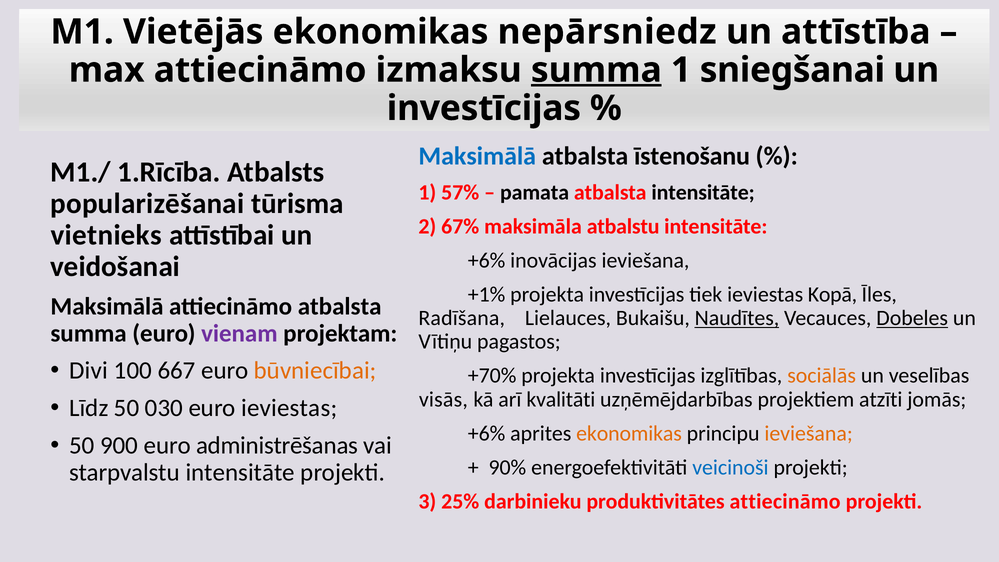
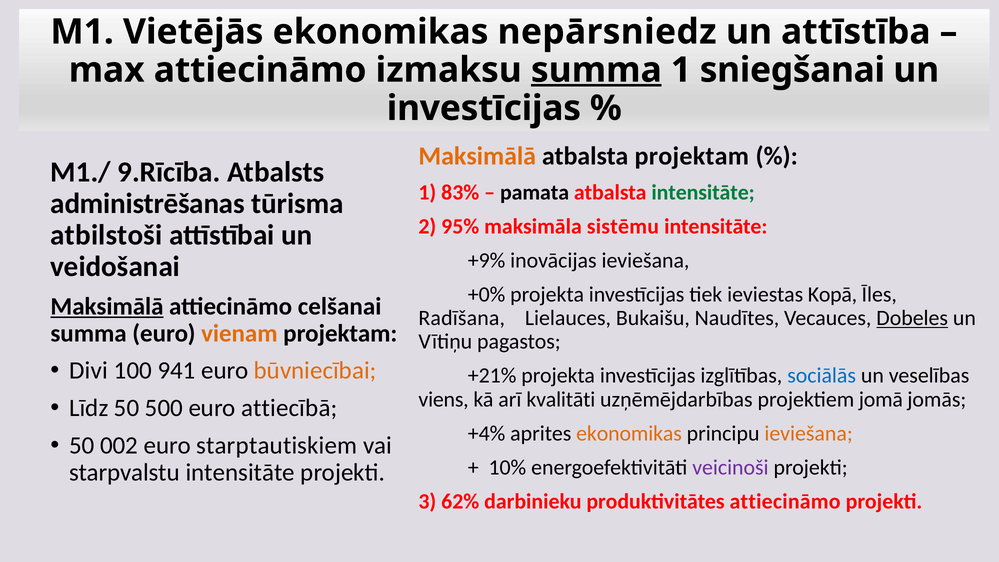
Maksimālā at (477, 156) colour: blue -> orange
atbalsta īstenošanu: īstenošanu -> projektam
1.Rīcība: 1.Rīcība -> 9.Rīcība
57%: 57% -> 83%
intensitāte at (703, 192) colour: black -> green
popularizēšanai: popularizēšanai -> administrēšanas
67%: 67% -> 95%
atbalstu: atbalstu -> sistēmu
vietnieks: vietnieks -> atbilstoši
+6% at (487, 260): +6% -> +9%
+1%: +1% -> +0%
Maksimālā at (107, 306) underline: none -> present
attiecināmo atbalsta: atbalsta -> celšanai
Naudītes underline: present -> none
vienam colour: purple -> orange
667: 667 -> 941
+70%: +70% -> +21%
sociālās colour: orange -> blue
visās: visās -> viens
atzīti: atzīti -> jomā
030: 030 -> 500
euro ieviestas: ieviestas -> attiecībā
+6% at (487, 433): +6% -> +4%
900: 900 -> 002
administrēšanas: administrēšanas -> starptautiskiem
90%: 90% -> 10%
veicinoši colour: blue -> purple
25%: 25% -> 62%
